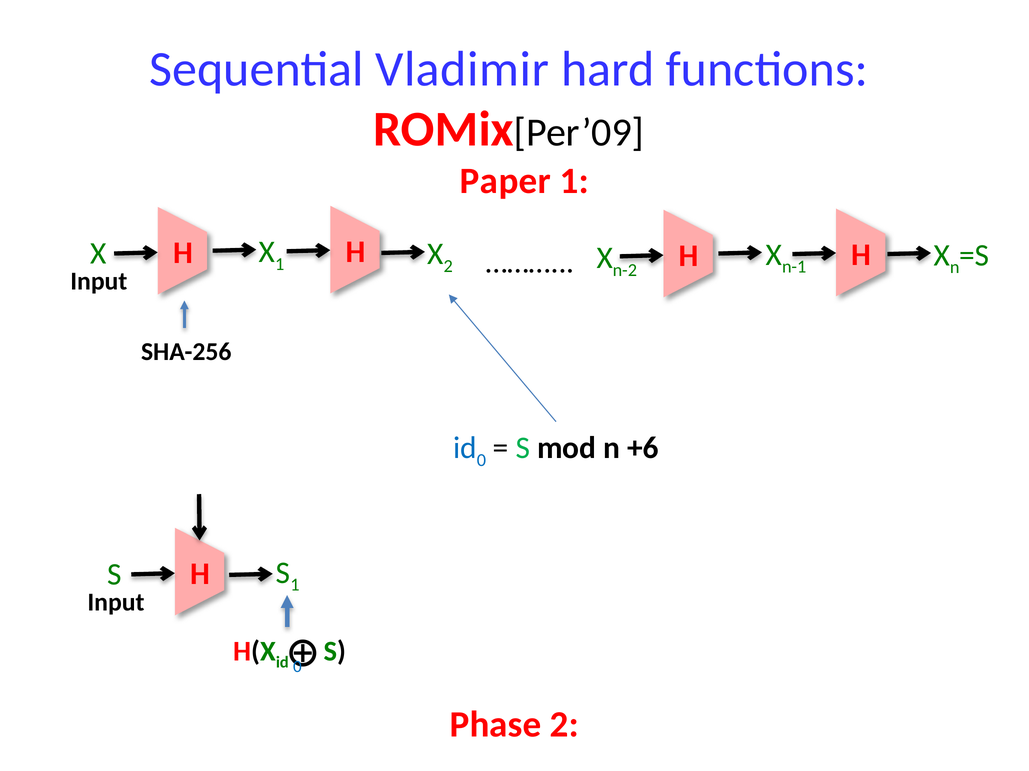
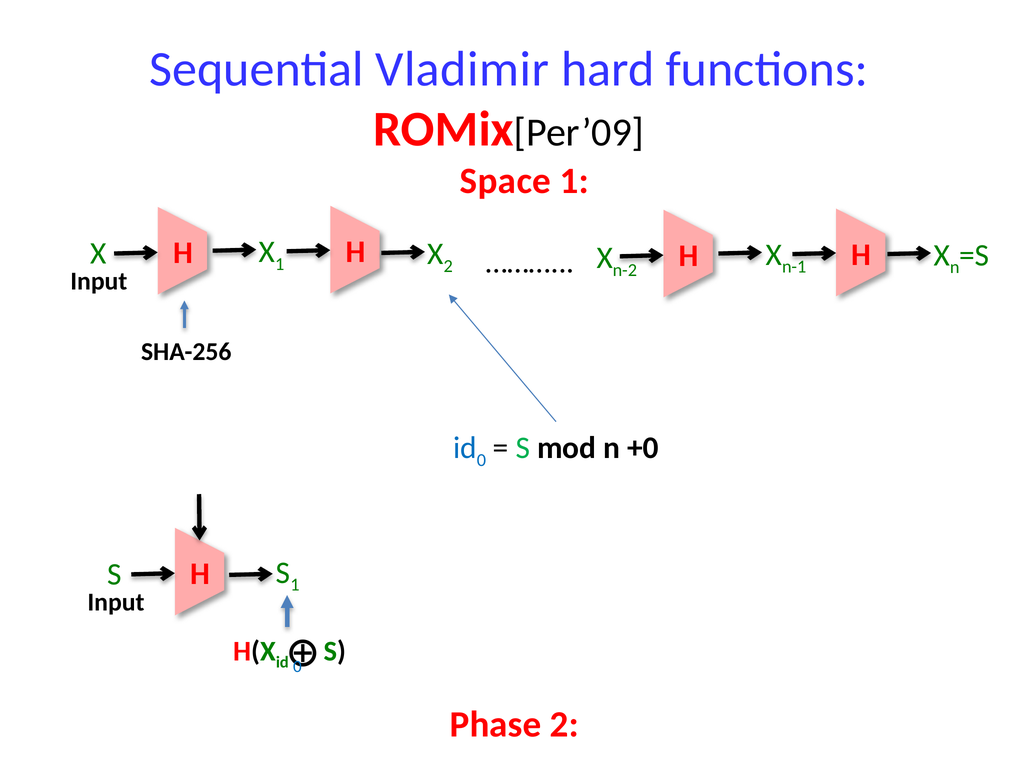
Paper: Paper -> Space
+6: +6 -> +0
